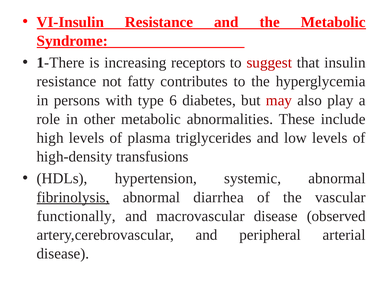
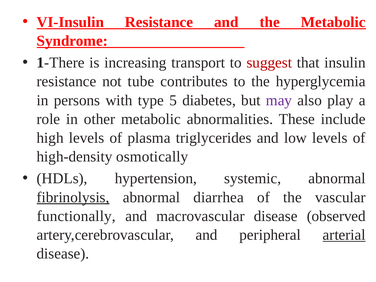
receptors: receptors -> transport
fatty: fatty -> tube
6: 6 -> 5
may colour: red -> purple
transfusions: transfusions -> osmotically
arterial underline: none -> present
